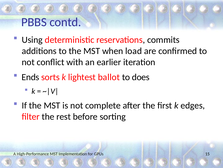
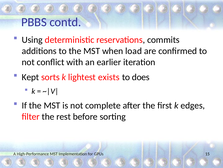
Ends: Ends -> Kept
ballot: ballot -> exists
